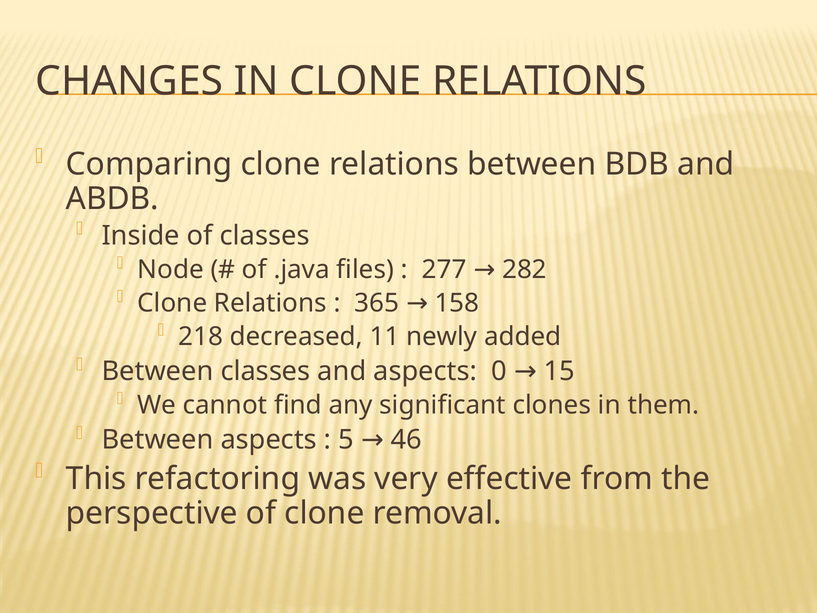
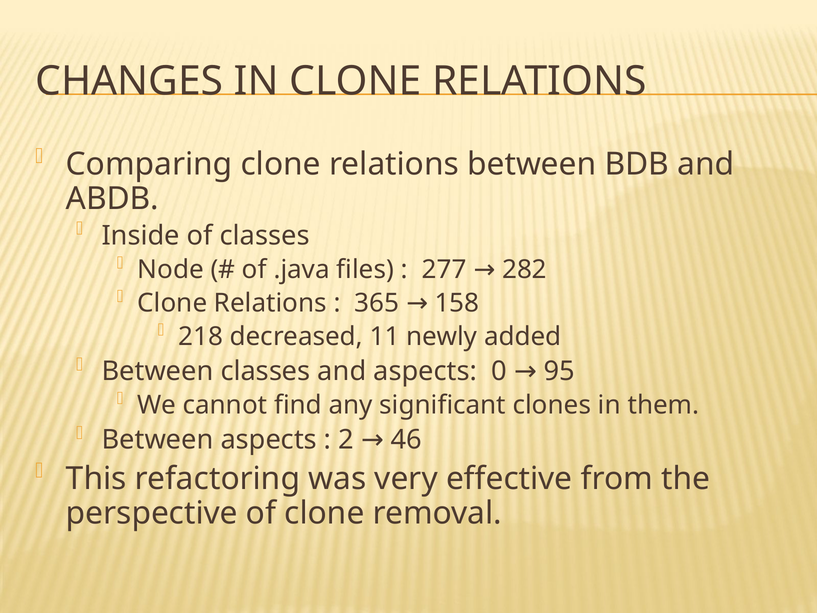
15: 15 -> 95
5: 5 -> 2
